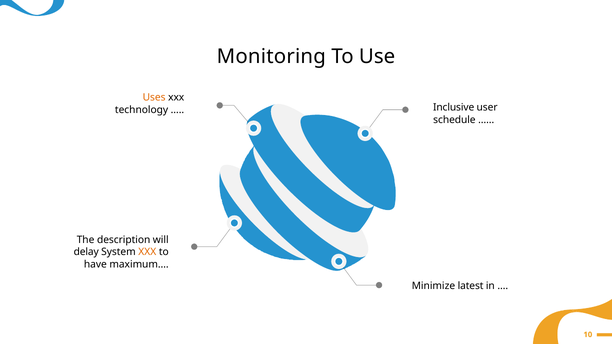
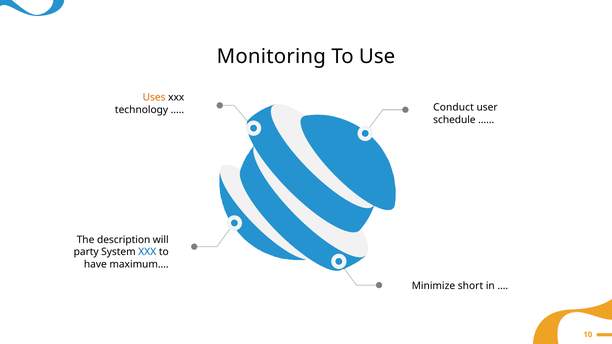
Inclusive: Inclusive -> Conduct
delay: delay -> party
XXX at (147, 252) colour: orange -> blue
latest: latest -> short
